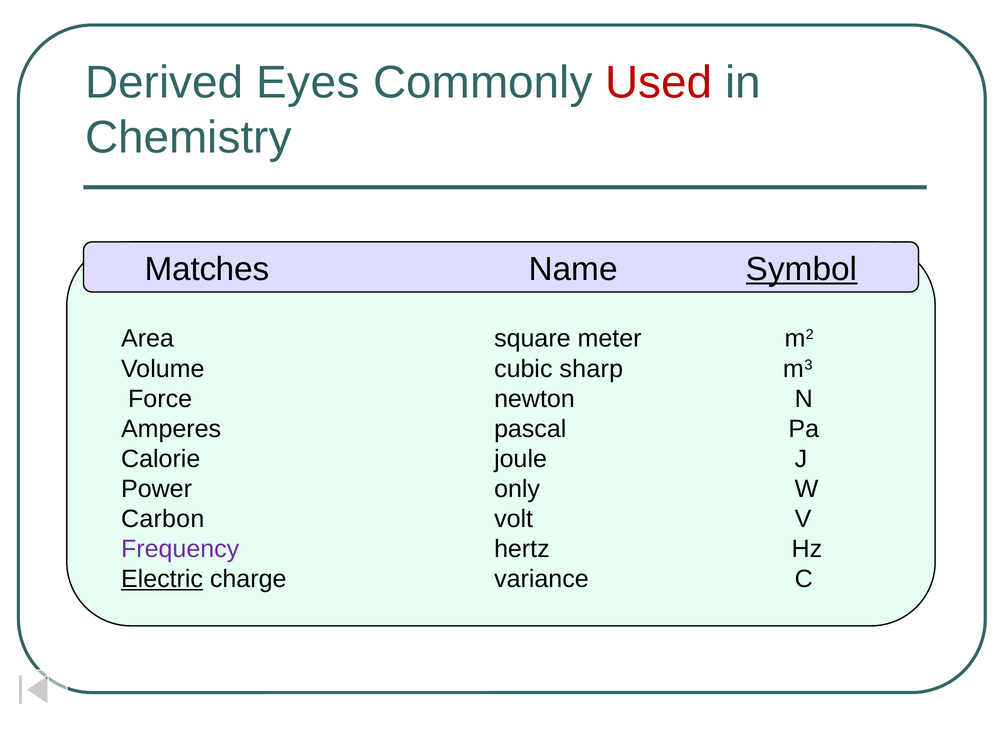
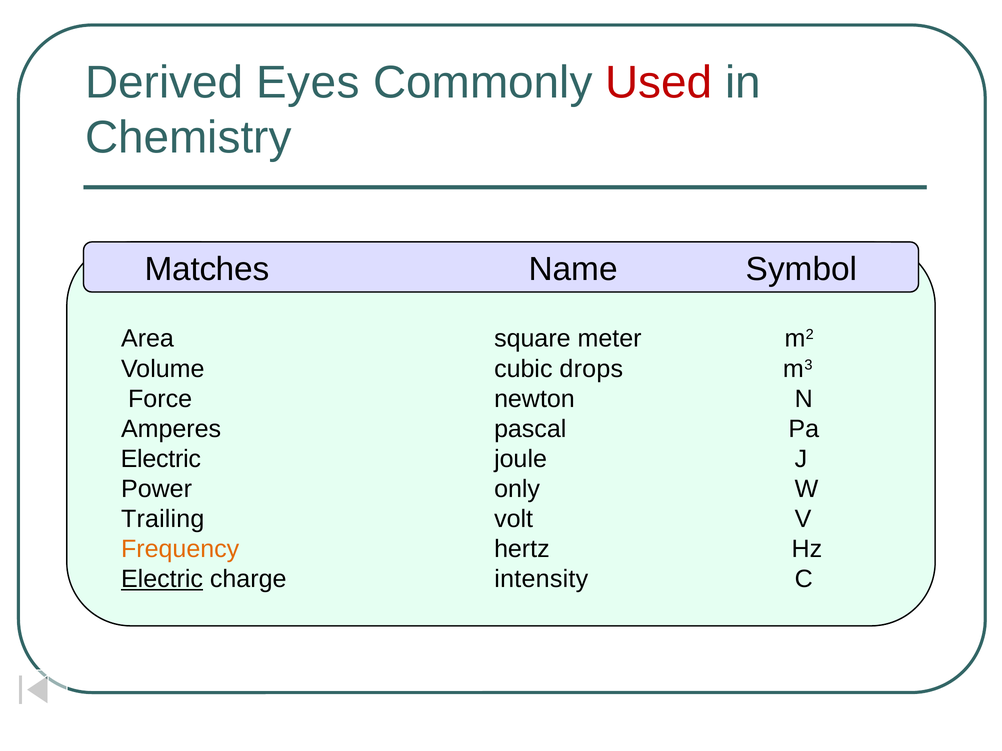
Symbol underline: present -> none
sharp: sharp -> drops
Calorie at (161, 459): Calorie -> Electric
Carbon: Carbon -> Trailing
Frequency colour: purple -> orange
variance: variance -> intensity
